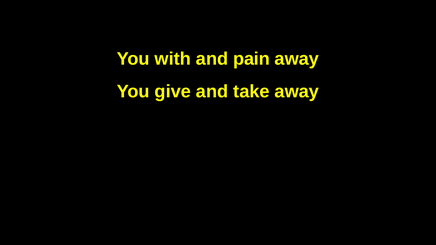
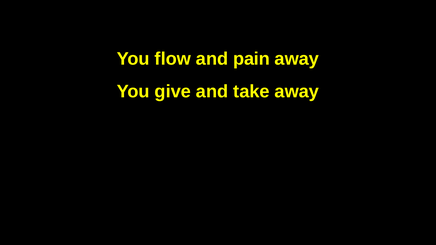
with: with -> flow
